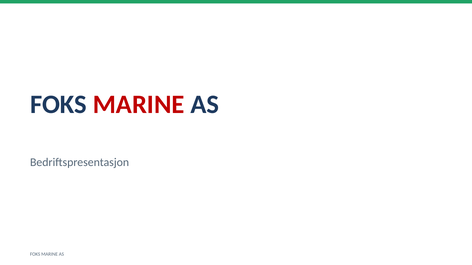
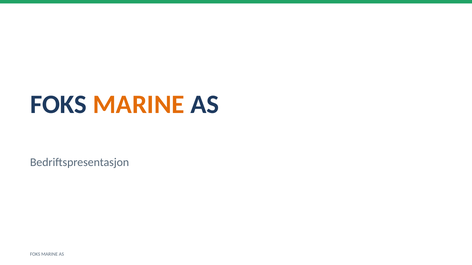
MARINE at (139, 105) colour: red -> orange
